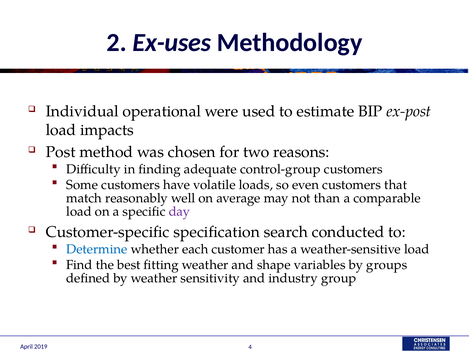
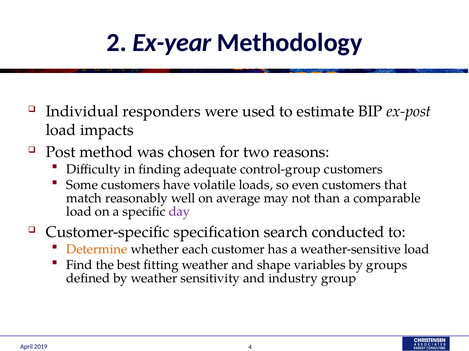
Ex-uses: Ex-uses -> Ex-year
operational: operational -> responders
Determine colour: blue -> orange
